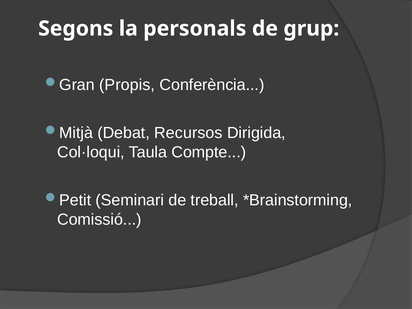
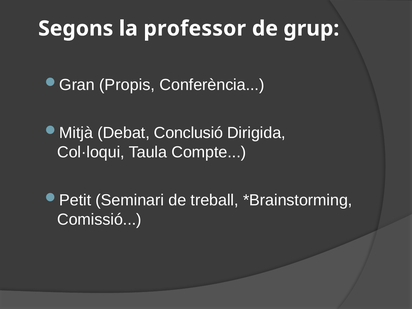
personals: personals -> professor
Recursos: Recursos -> Conclusió
